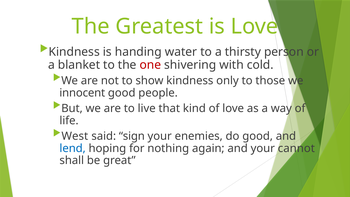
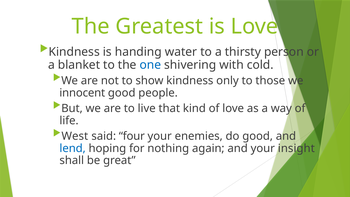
one colour: red -> blue
sign: sign -> four
cannot: cannot -> insight
